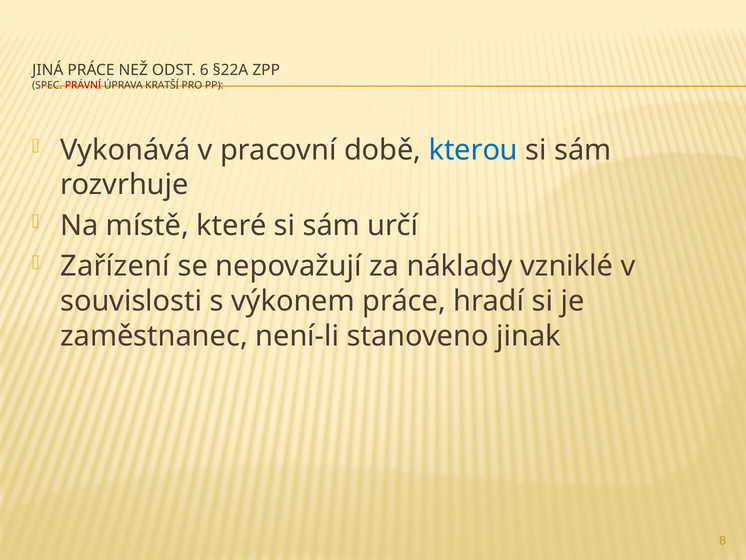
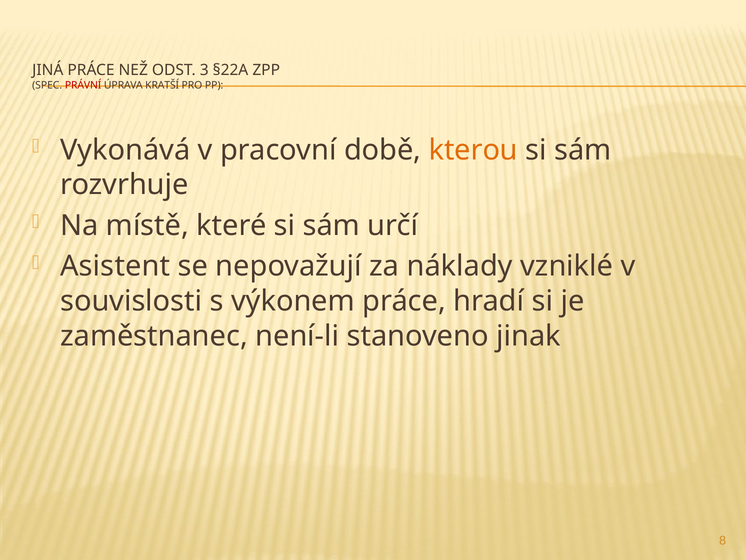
6: 6 -> 3
kterou colour: blue -> orange
Zařízení: Zařízení -> Asistent
